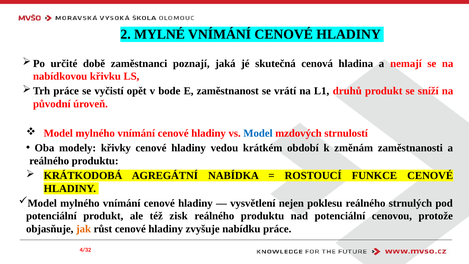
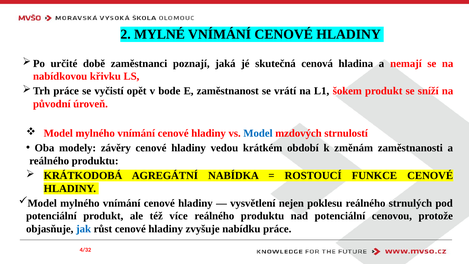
druhů: druhů -> šokem
křivky: křivky -> závěry
zisk: zisk -> více
jak colour: orange -> blue
